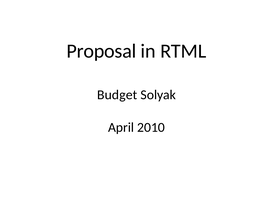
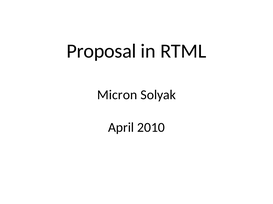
Budget: Budget -> Micron
